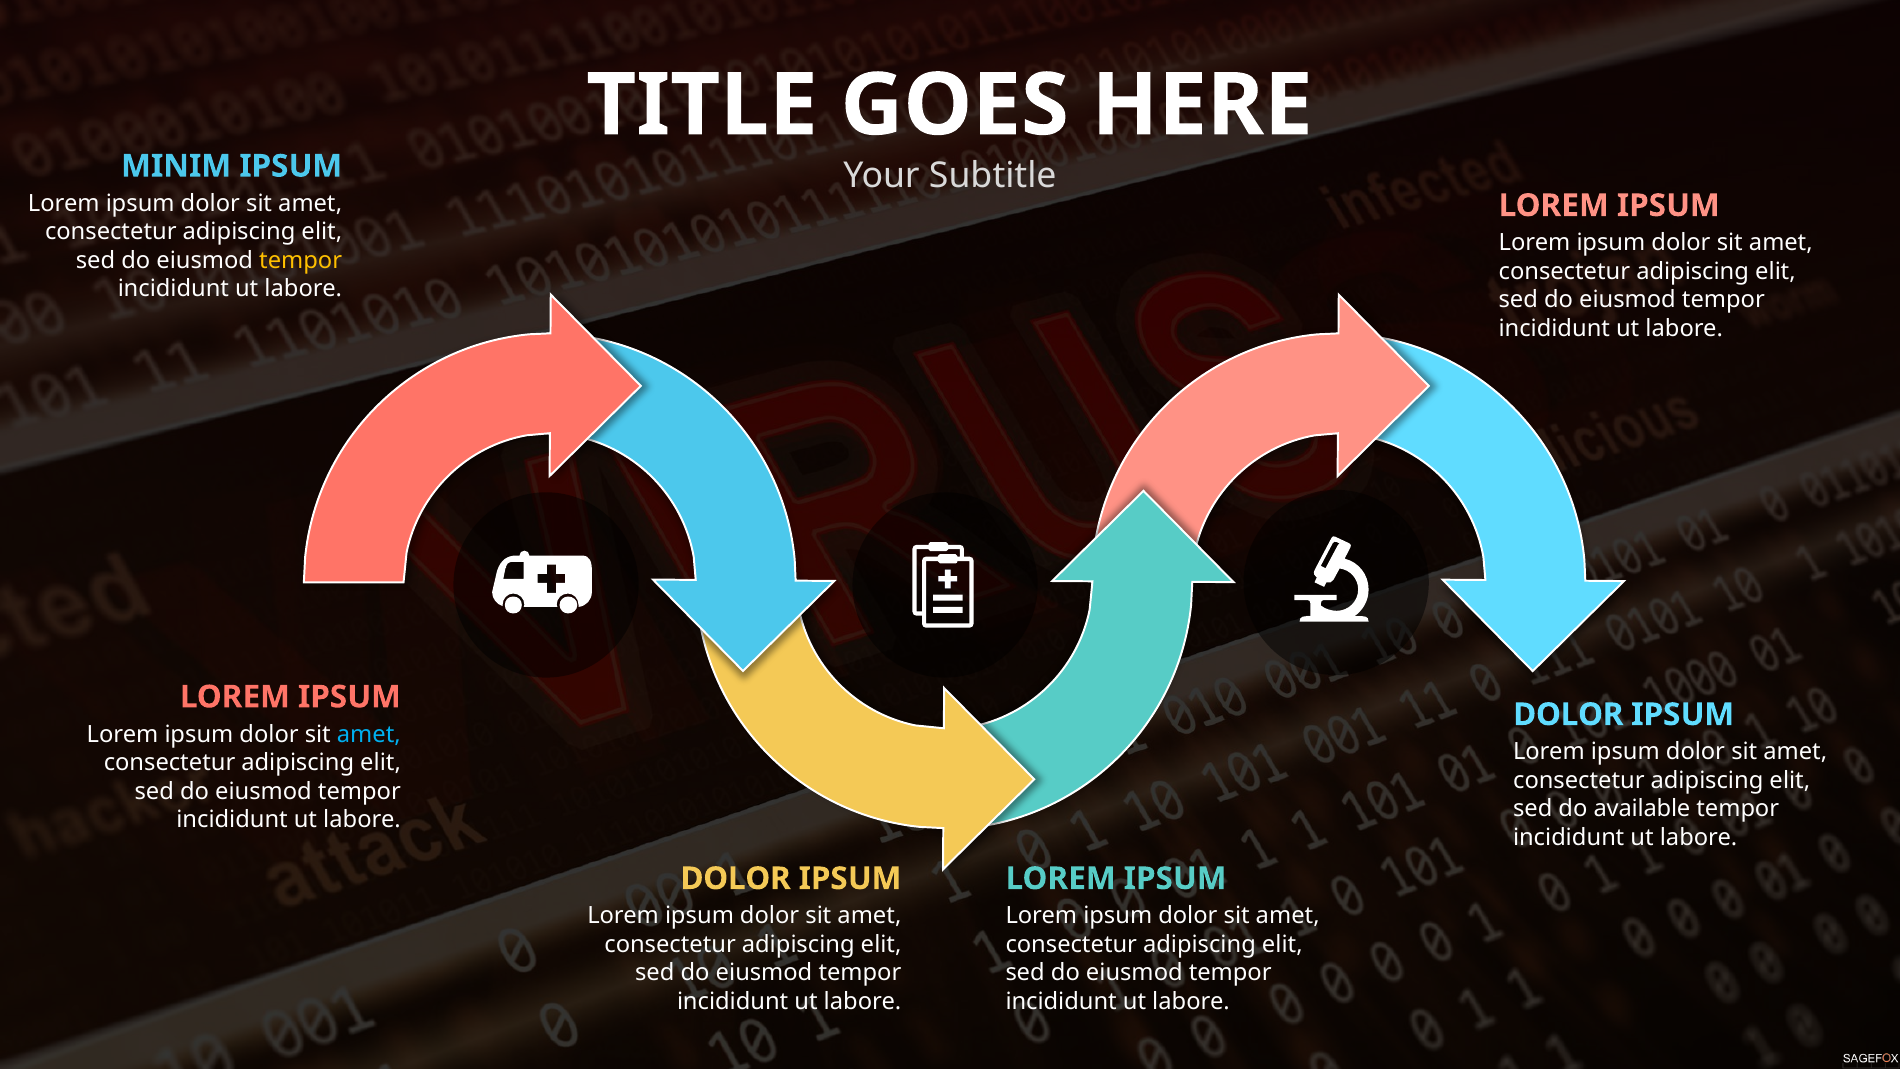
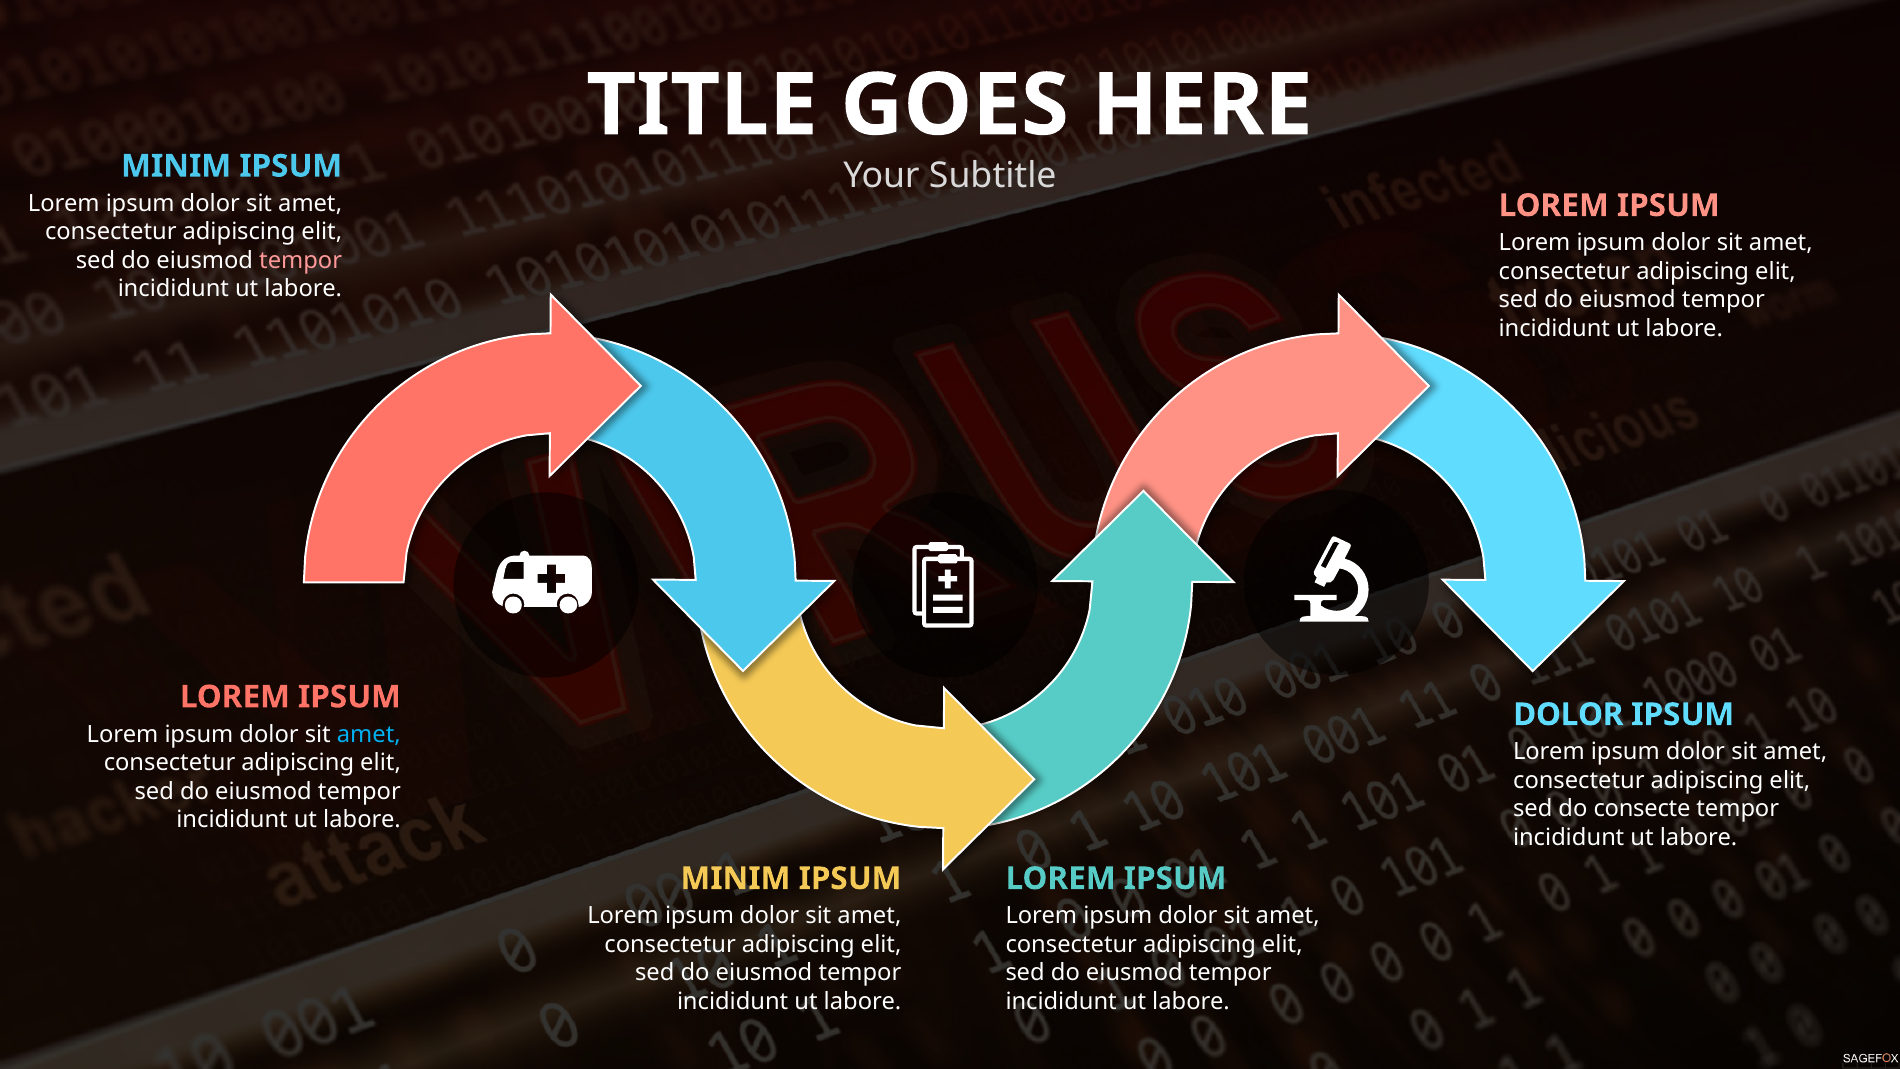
tempor at (301, 261) colour: yellow -> pink
available: available -> consecte
DOLOR at (736, 878): DOLOR -> MINIM
